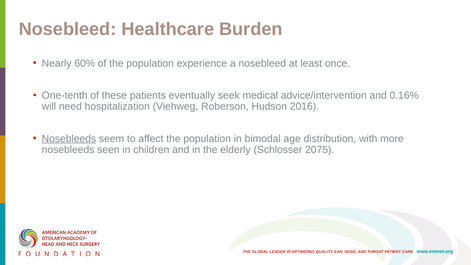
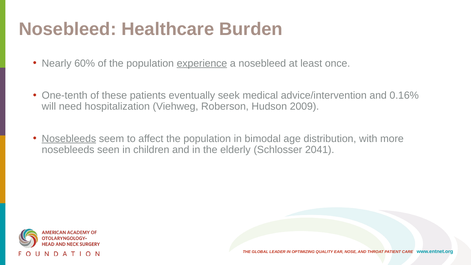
experience underline: none -> present
2016: 2016 -> 2009
2075: 2075 -> 2041
